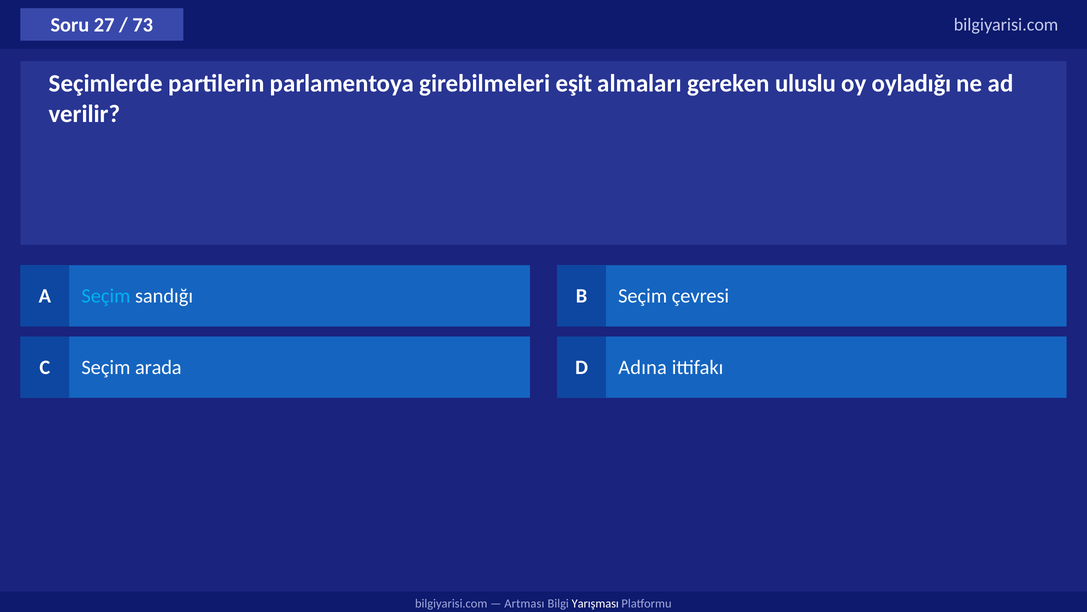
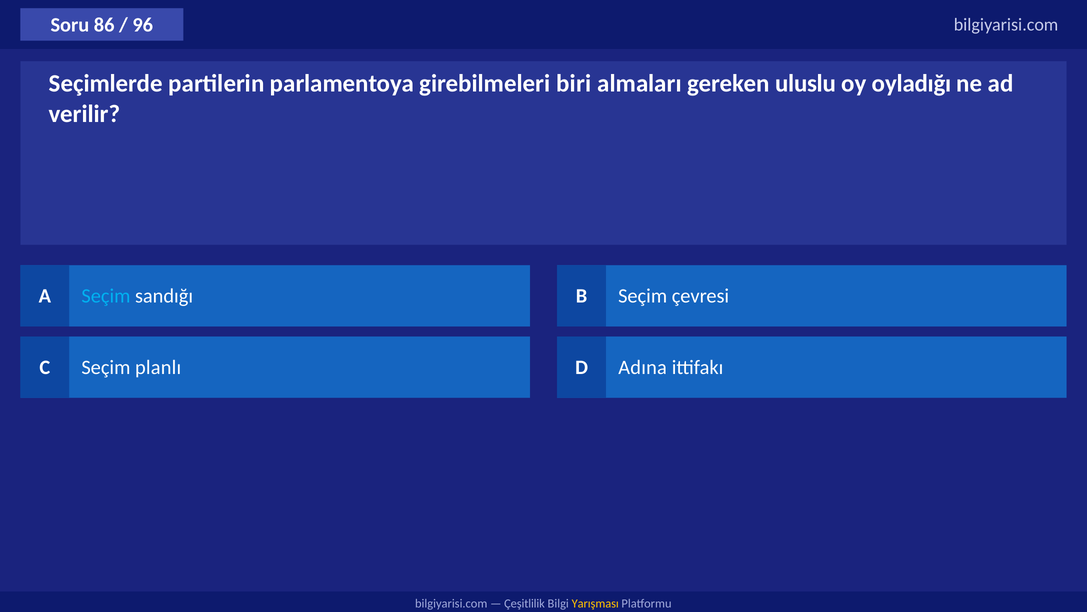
27: 27 -> 86
73: 73 -> 96
eşit: eşit -> biri
arada: arada -> planlı
Artması: Artması -> Çeşitlilik
Yarışması colour: white -> yellow
